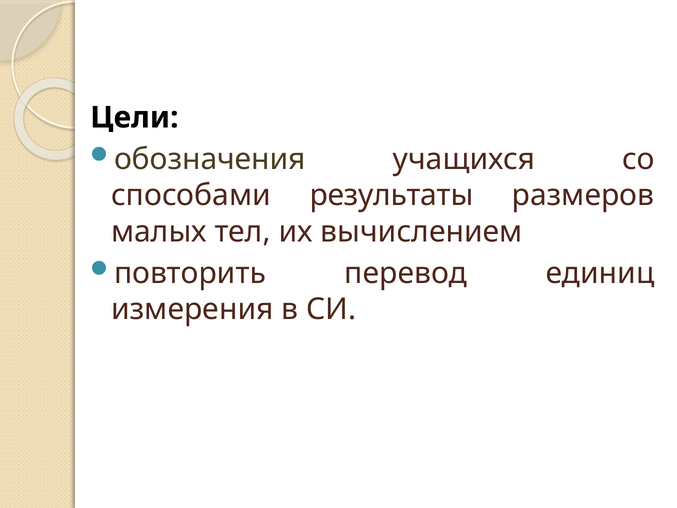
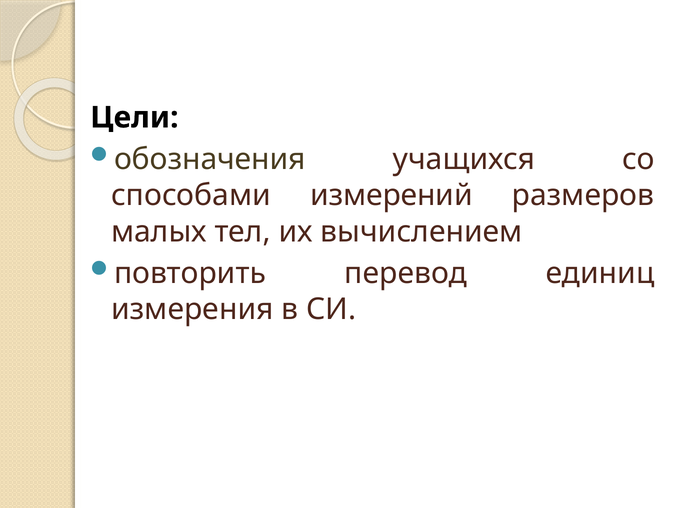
результаты: результаты -> измерений
